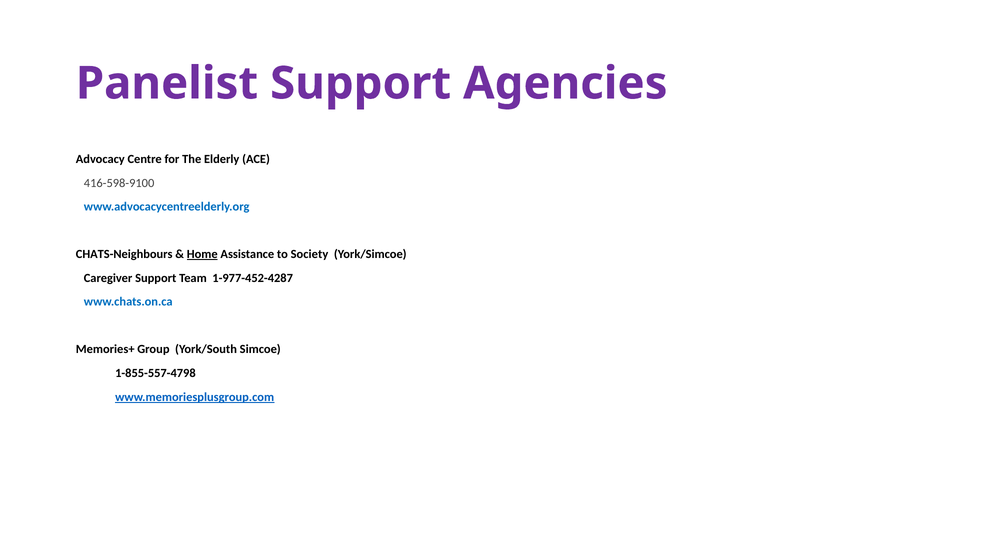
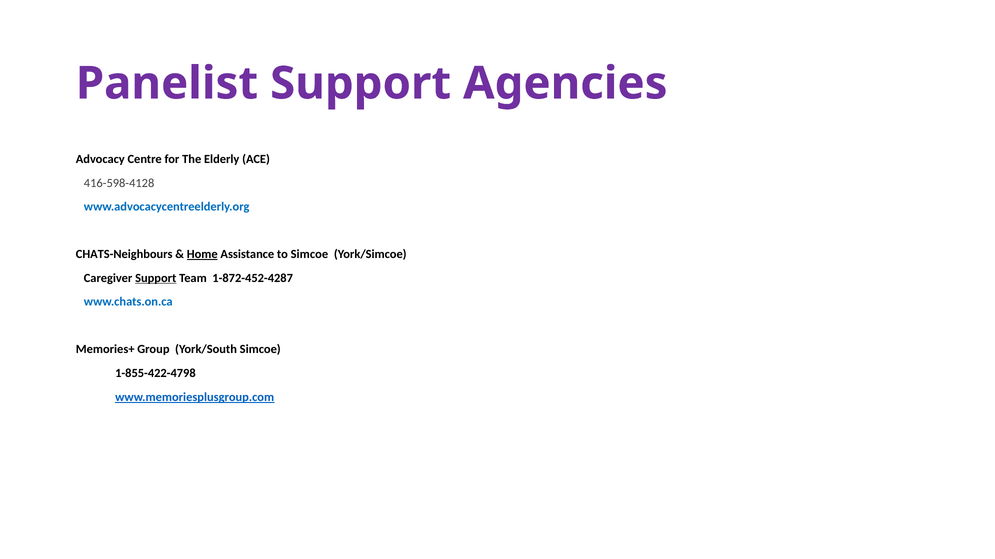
416-598-9100: 416-598-9100 -> 416-598-4128
to Society: Society -> Simcoe
Support at (156, 278) underline: none -> present
1-977-452-4287: 1-977-452-4287 -> 1-872-452-4287
1-855-557-4798: 1-855-557-4798 -> 1-855-422-4798
